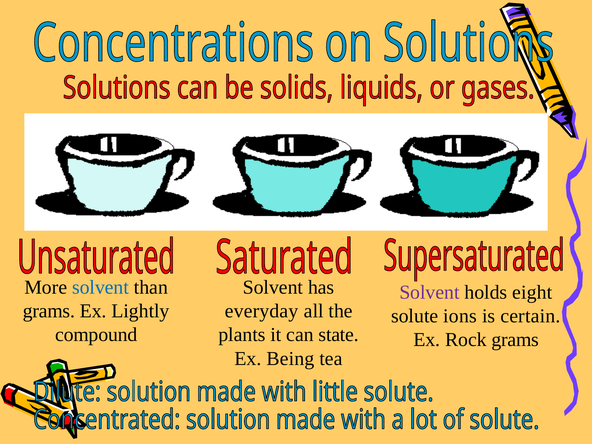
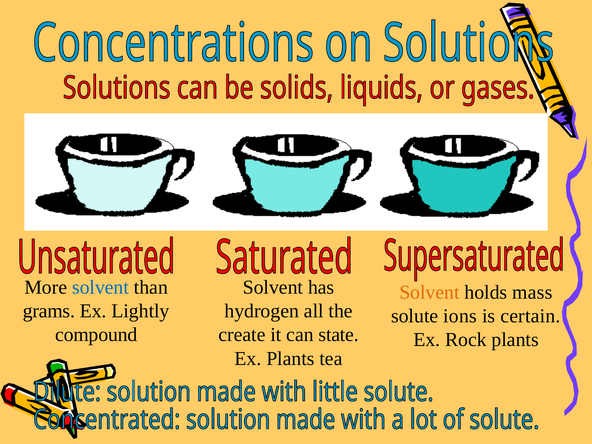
Solvent at (429, 292) colour: purple -> orange
eight: eight -> mass
everyday: everyday -> hydrogen
plants: plants -> create
Rock grams: grams -> plants
Ex Being: Being -> Plants
